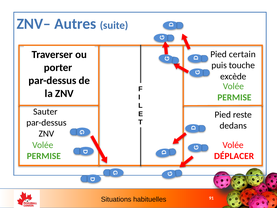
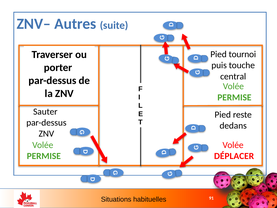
certain: certain -> tournoi
excède: excède -> central
